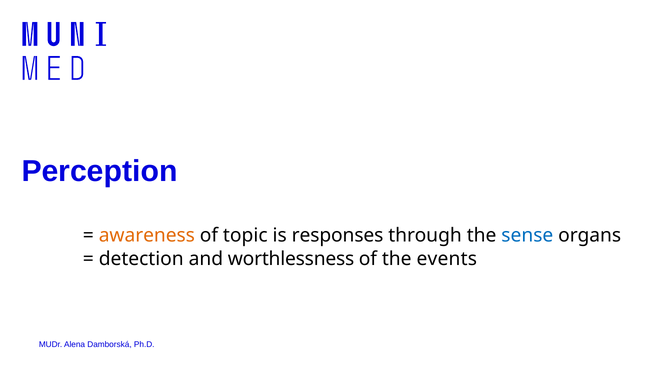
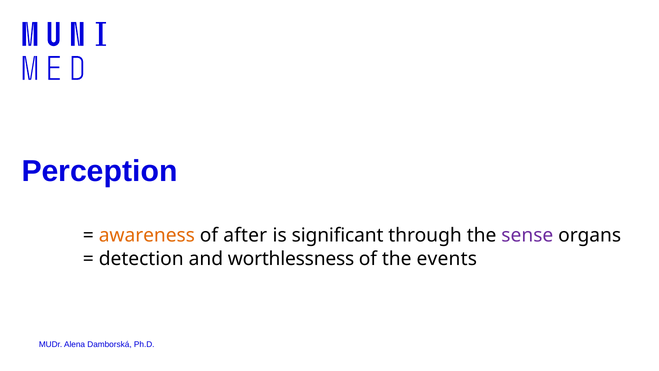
topic: topic -> after
responses: responses -> significant
sense colour: blue -> purple
